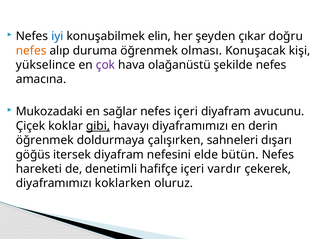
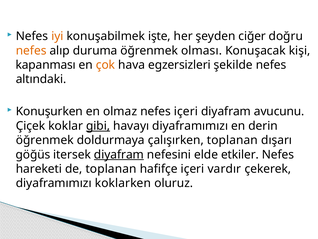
iyi colour: blue -> orange
elin: elin -> işte
çıkar: çıkar -> ciğer
yükselince: yükselince -> kapanması
çok colour: purple -> orange
olağanüstü: olağanüstü -> egzersizleri
amacına: amacına -> altındaki
Mukozadaki: Mukozadaki -> Konuşurken
sağlar: sağlar -> olmaz
çalışırken sahneleri: sahneleri -> toplanan
diyafram at (119, 154) underline: none -> present
bütün: bütün -> etkiler
de denetimli: denetimli -> toplanan
